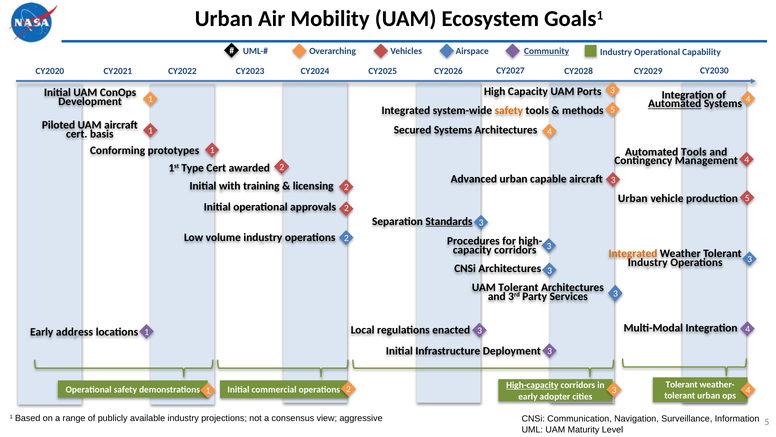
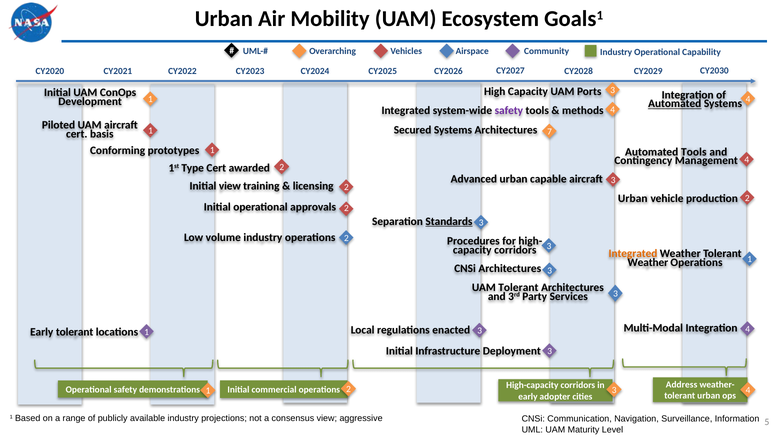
Community underline: present -> none
safety at (509, 110) colour: orange -> purple
methods 5: 5 -> 4
Architectures 4: 4 -> 7
Initial with: with -> view
production 5: 5 -> 2
Industry at (648, 262): Industry -> Weather
Operations 3: 3 -> 1
Early address: address -> tolerant
High-capacity underline: present -> none
2 Tolerant: Tolerant -> Address
